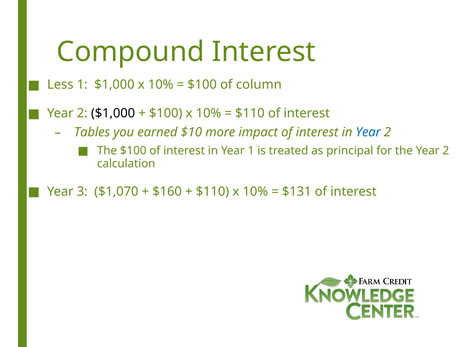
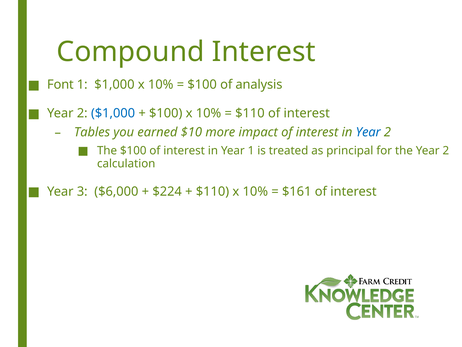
Less: Less -> Font
column: column -> analysis
$1,000 at (113, 113) colour: black -> blue
$1,070: $1,070 -> $6,000
$160: $160 -> $224
$131: $131 -> $161
